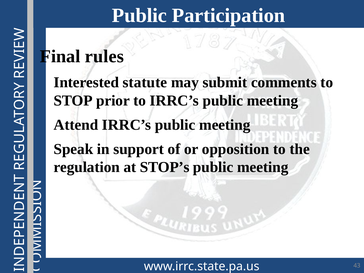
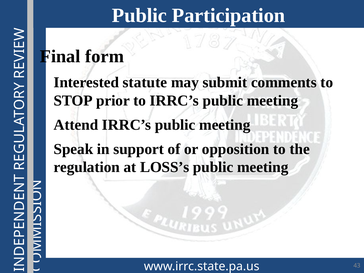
rules: rules -> form
STOP’s: STOP’s -> LOSS’s
